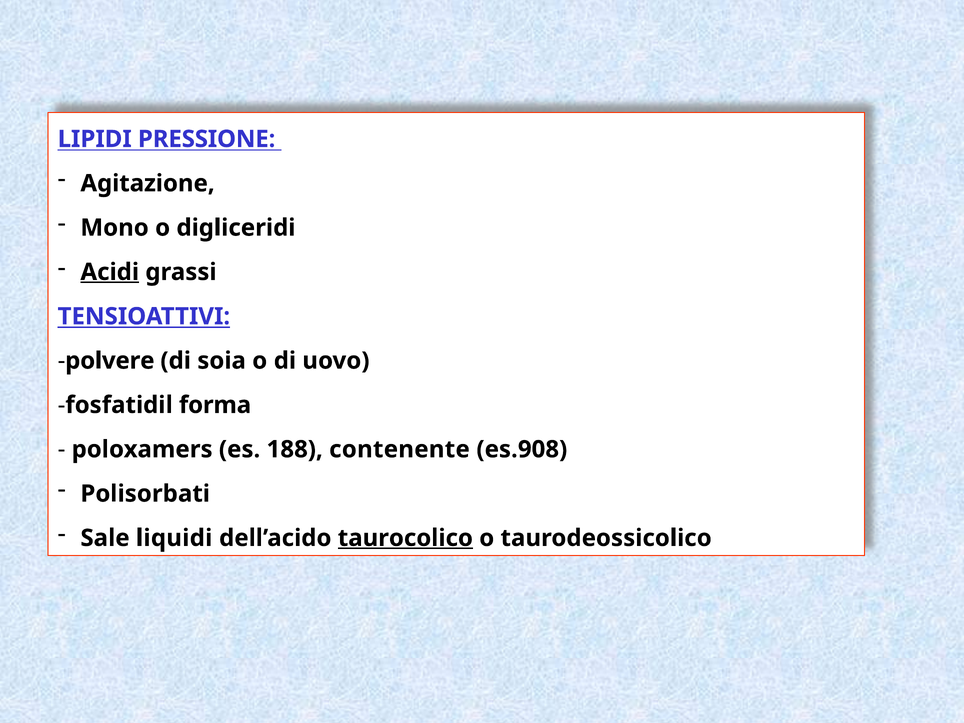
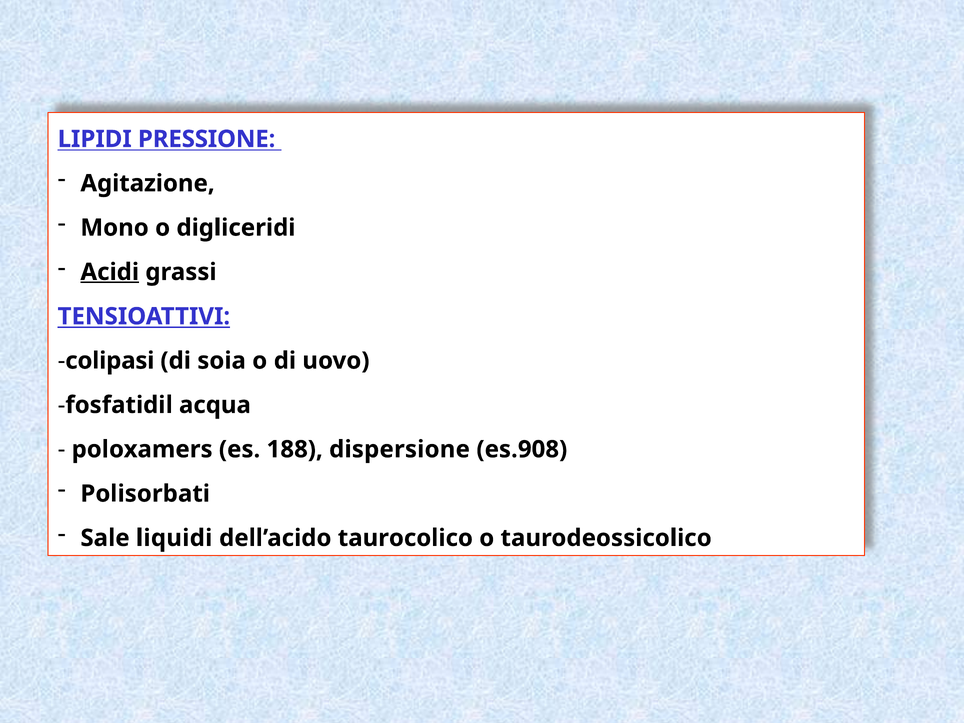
polvere: polvere -> colipasi
forma: forma -> acqua
contenente: contenente -> dispersione
taurocolico underline: present -> none
